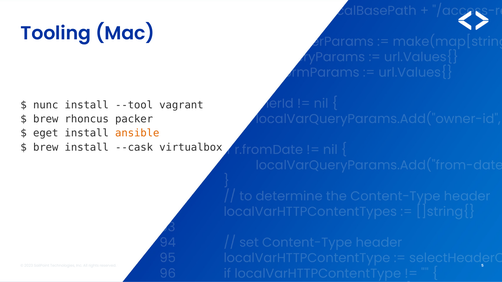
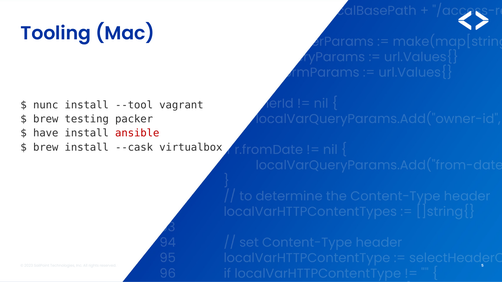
rhoncus: rhoncus -> testing
eget: eget -> have
ansible colour: orange -> red
